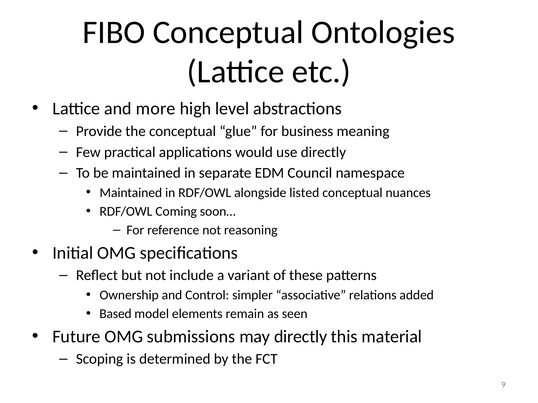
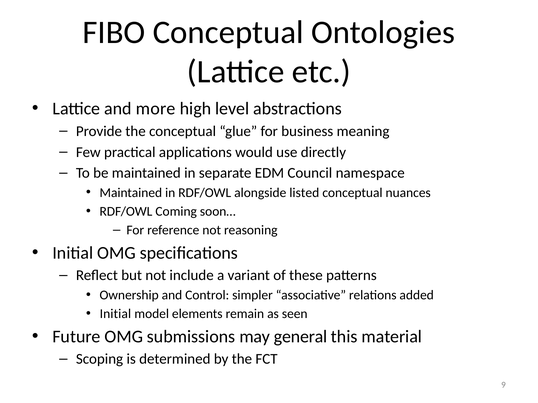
Based at (116, 314): Based -> Initial
may directly: directly -> general
